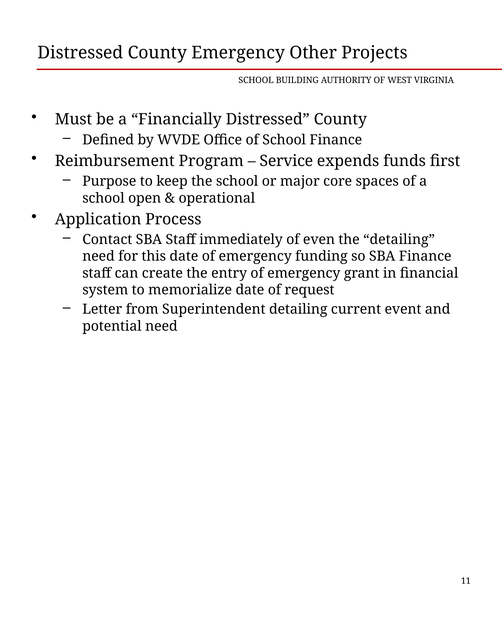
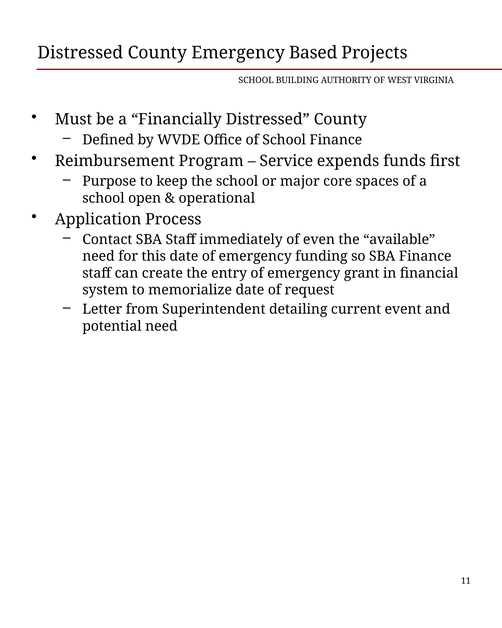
Other: Other -> Based
the detailing: detailing -> available
